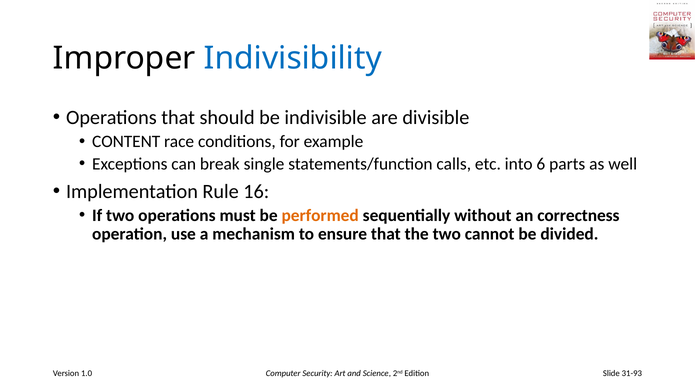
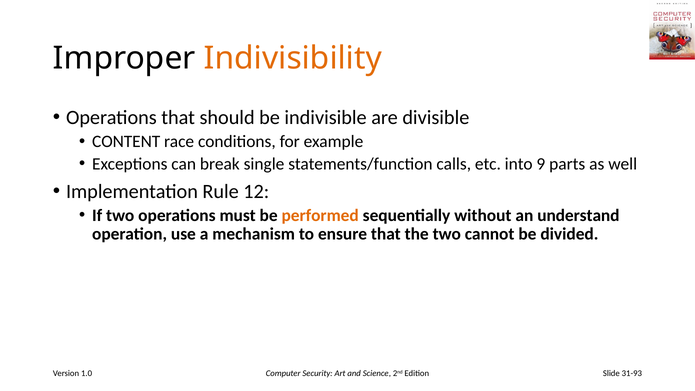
Indivisibility colour: blue -> orange
6: 6 -> 9
16: 16 -> 12
correctness: correctness -> understand
